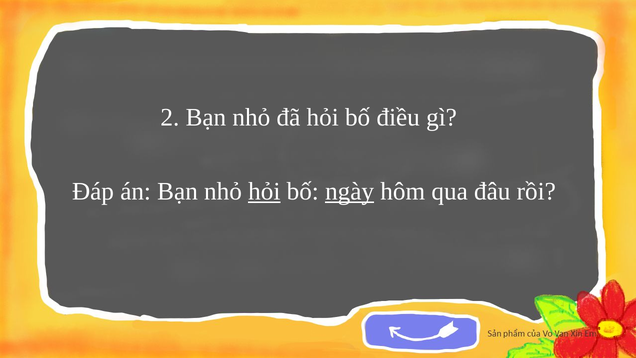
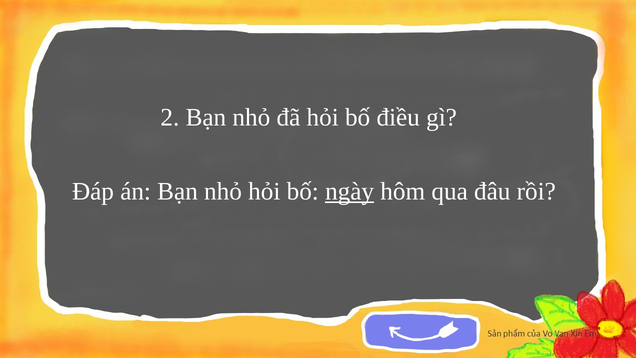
hỏi at (264, 191) underline: present -> none
